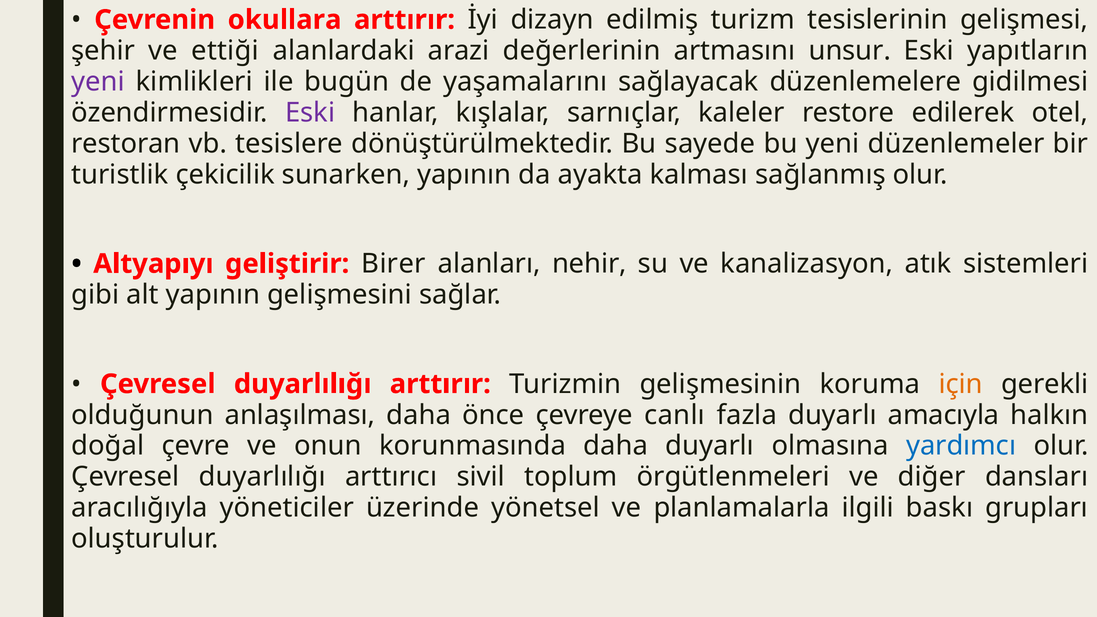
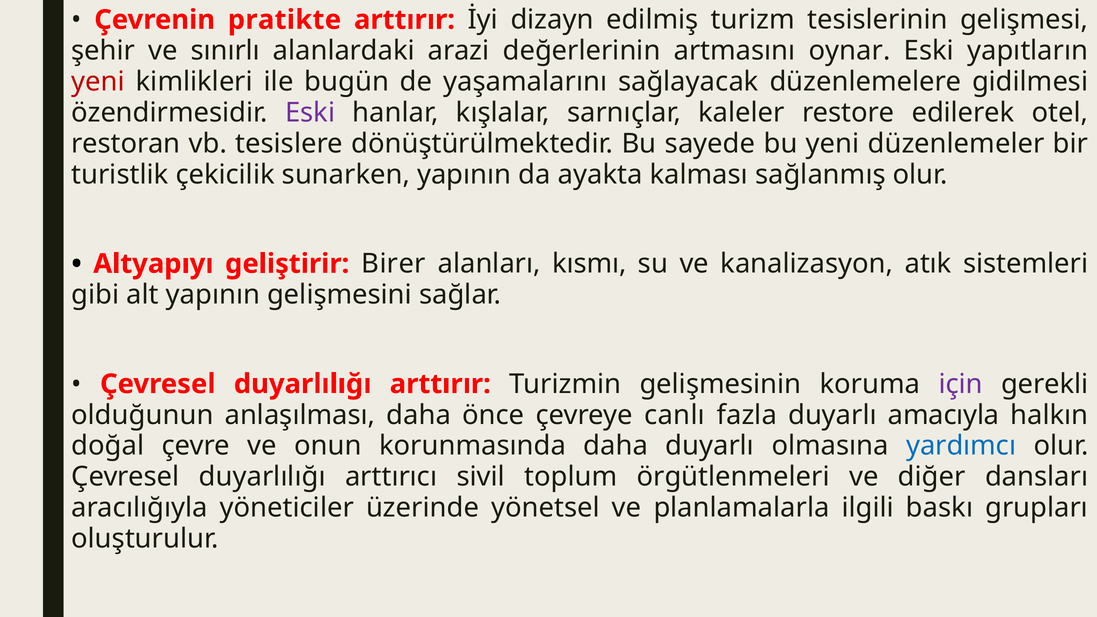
okullara: okullara -> pratikte
ettiği: ettiği -> sınırlı
unsur: unsur -> oynar
yeni at (98, 82) colour: purple -> red
nehir: nehir -> kısmı
için colour: orange -> purple
